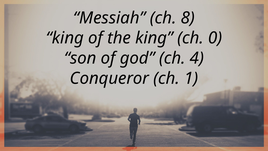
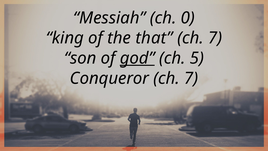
8: 8 -> 0
the king: king -> that
0 at (215, 38): 0 -> 7
god underline: none -> present
4: 4 -> 5
Conqueror ch 1: 1 -> 7
